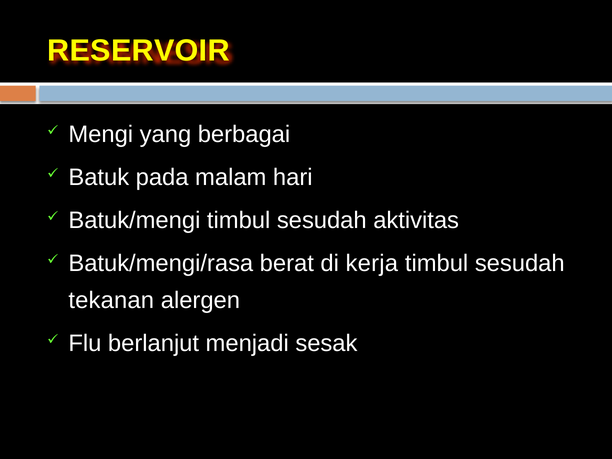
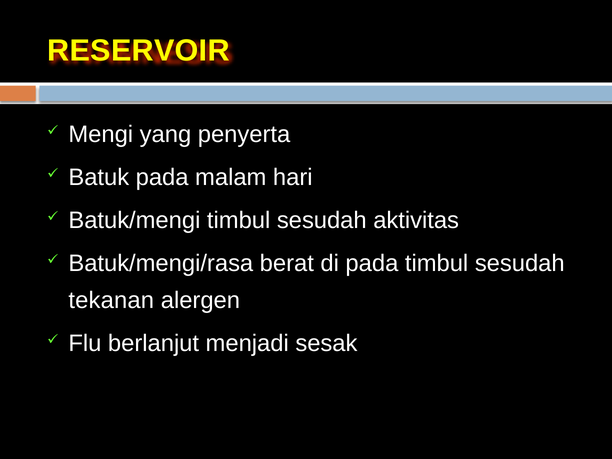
berbagai: berbagai -> penyerta
di kerja: kerja -> pada
